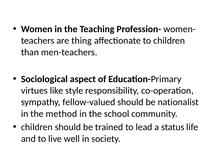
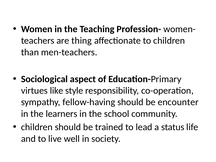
fellow-valued: fellow-valued -> fellow-having
nationalist: nationalist -> encounter
method: method -> learners
